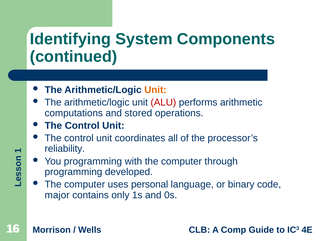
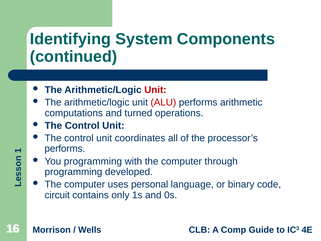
Unit at (155, 90) colour: orange -> red
stored: stored -> turned
reliability at (65, 149): reliability -> performs
major: major -> circuit
